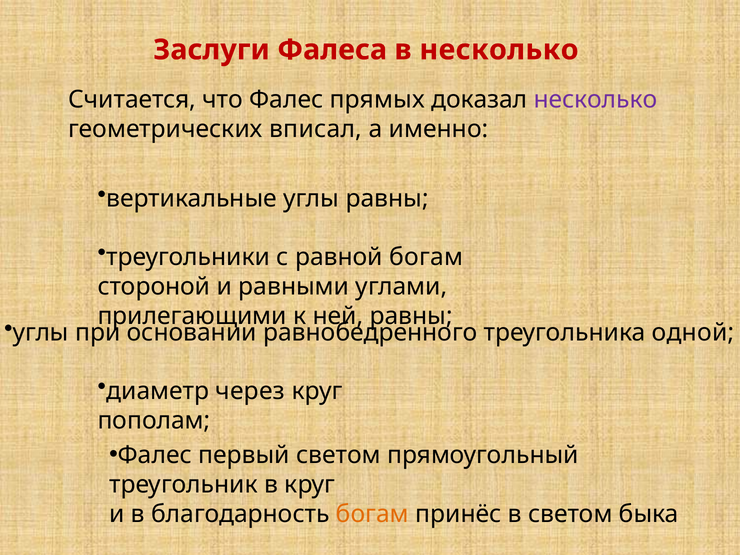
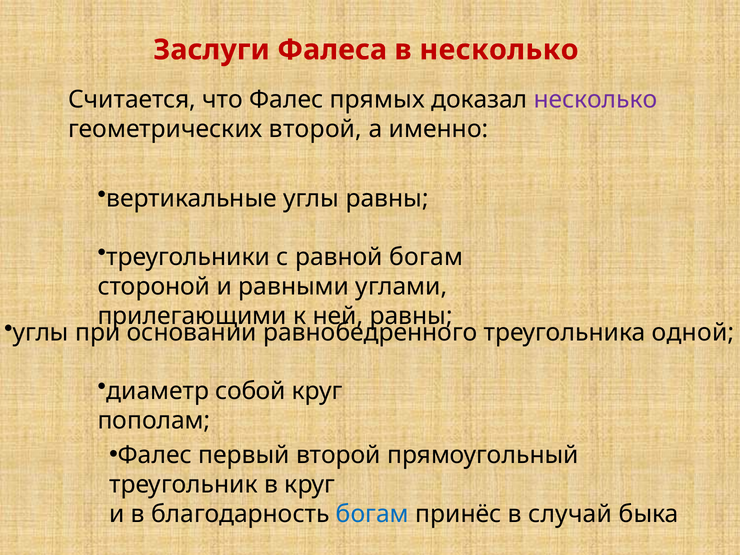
геометрических вписал: вписал -> второй
через: через -> собой
первый светом: светом -> второй
богам at (372, 514) colour: orange -> blue
в светом: светом -> случай
